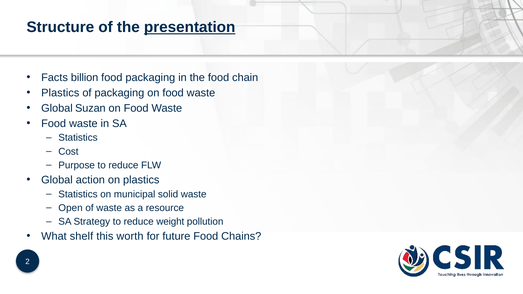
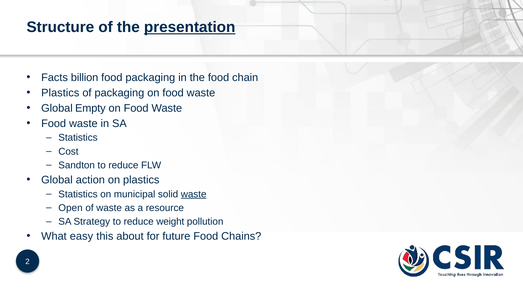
Suzan: Suzan -> Empty
Purpose: Purpose -> Sandton
waste at (194, 194) underline: none -> present
shelf: shelf -> easy
worth: worth -> about
